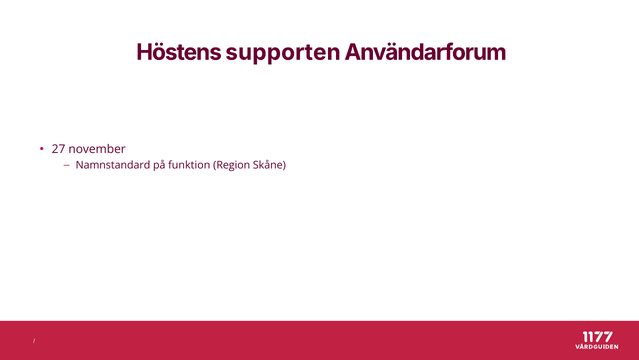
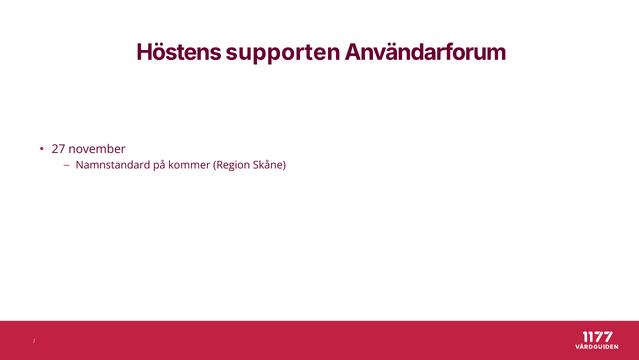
funktion: funktion -> kommer
